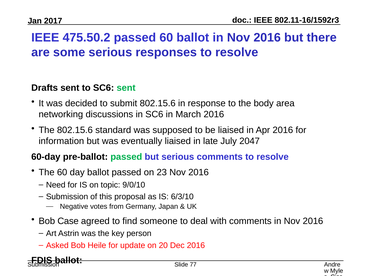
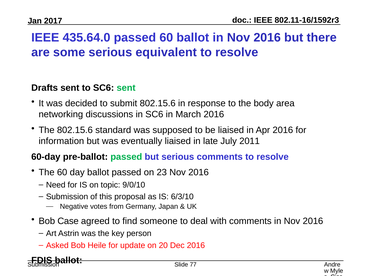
475.50.2: 475.50.2 -> 435.64.0
responses: responses -> equivalent
2047: 2047 -> 2011
